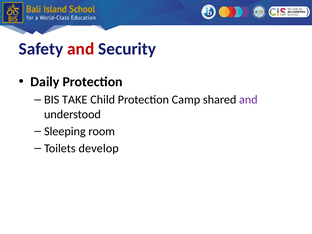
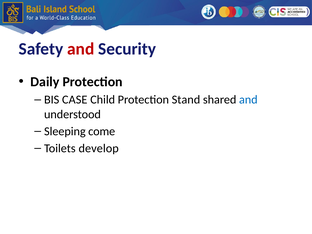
TAKE: TAKE -> CASE
Camp: Camp -> Stand
and at (248, 100) colour: purple -> blue
room: room -> come
